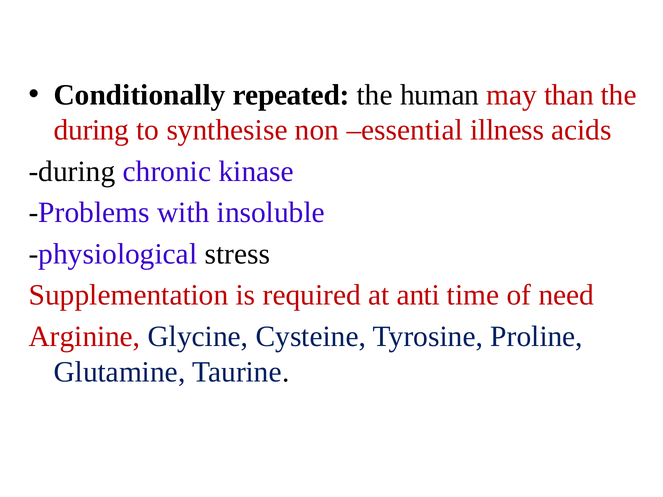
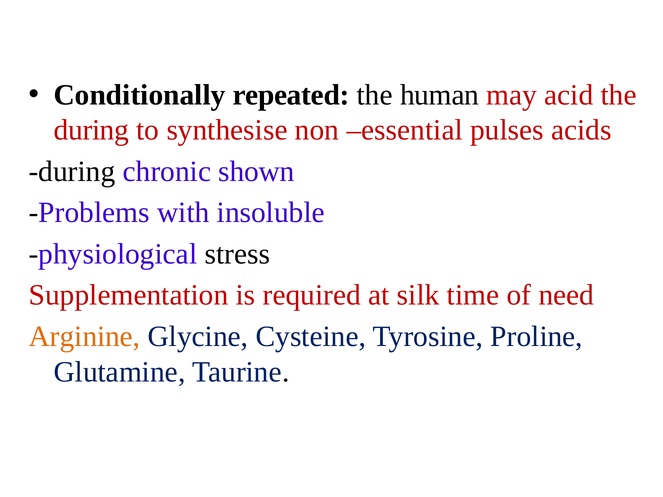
than: than -> acid
illness: illness -> pulses
kinase: kinase -> shown
anti: anti -> silk
Arginine colour: red -> orange
